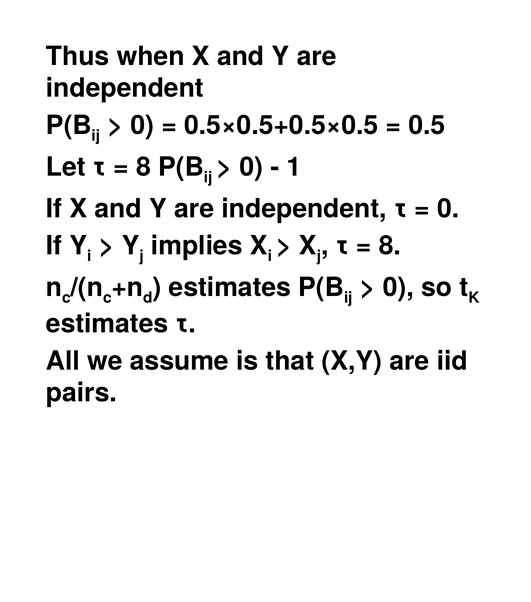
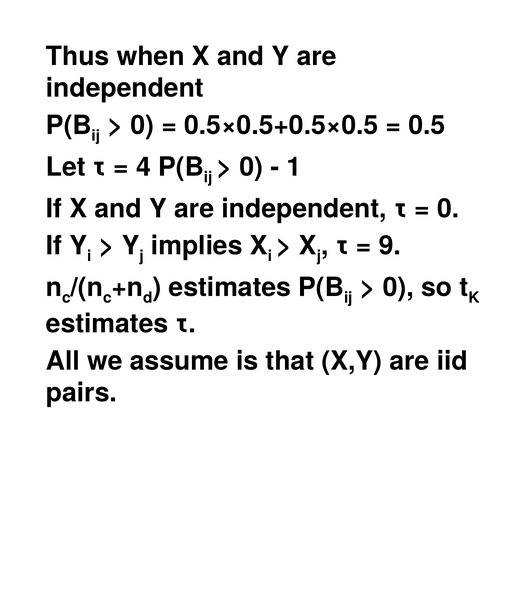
8 at (143, 167): 8 -> 4
8 at (390, 246): 8 -> 9
